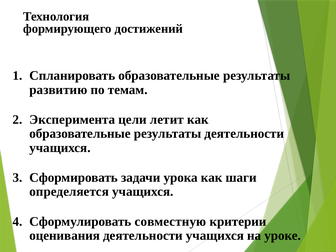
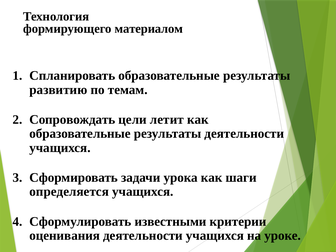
достижений: достижений -> материалом
Эксперимента: Эксперимента -> Сопровождать
совместную: совместную -> известными
